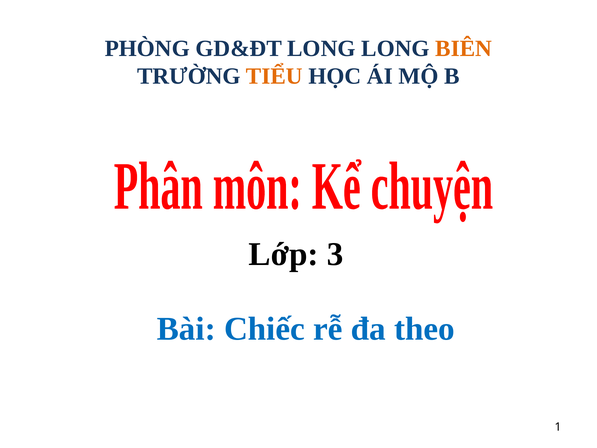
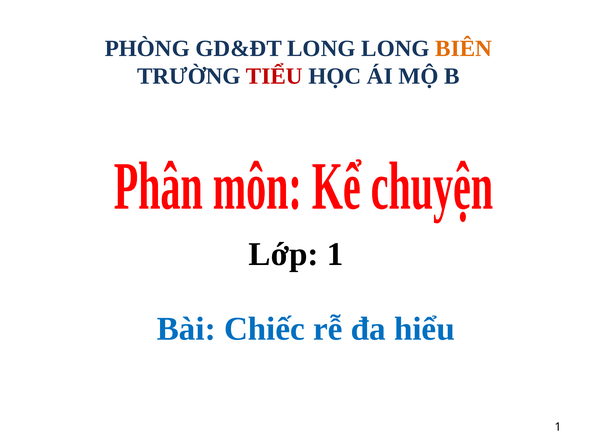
TIỂU colour: orange -> red
Lớp 3: 3 -> 1
theo: theo -> hiểu
